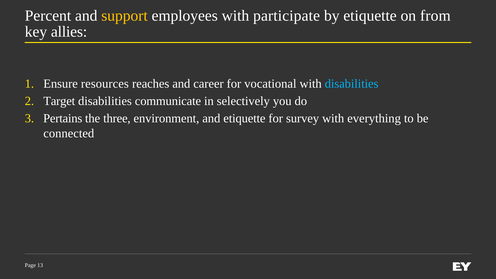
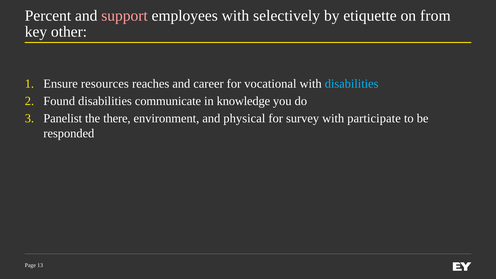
support colour: yellow -> pink
participate: participate -> selectively
allies: allies -> other
Target: Target -> Found
selectively: selectively -> knowledge
Pertains: Pertains -> Panelist
three: three -> there
and etiquette: etiquette -> physical
everything: everything -> participate
connected: connected -> responded
